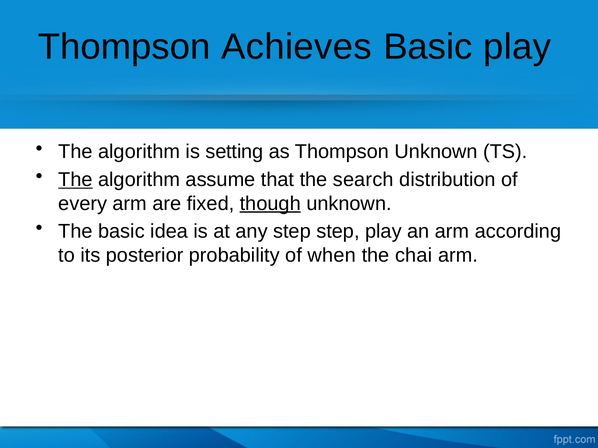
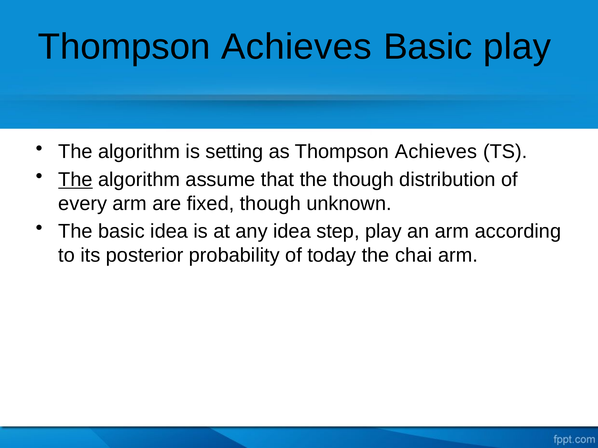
as Thompson Unknown: Unknown -> Achieves
the search: search -> though
though at (270, 204) underline: present -> none
any step: step -> idea
when: when -> today
